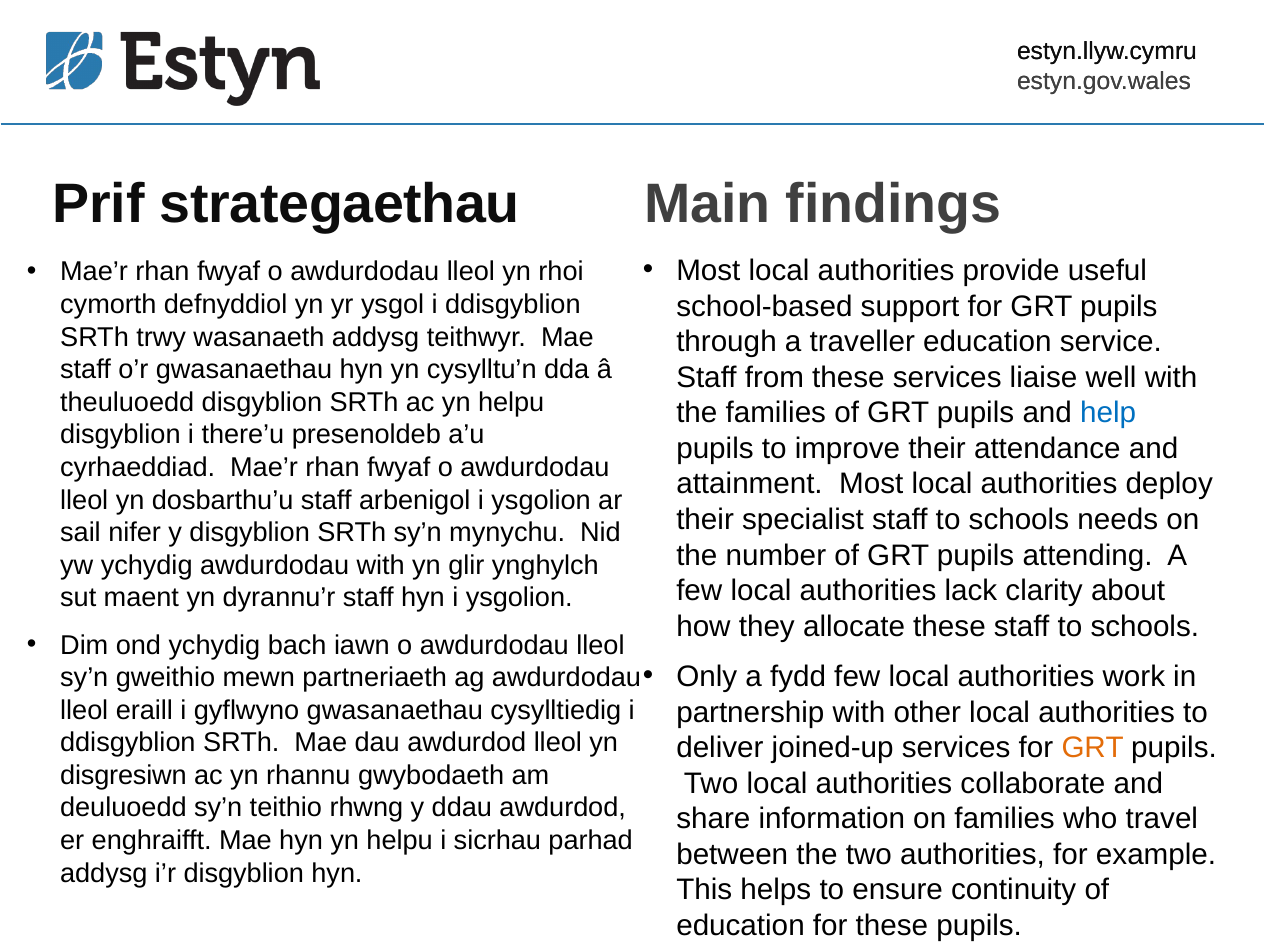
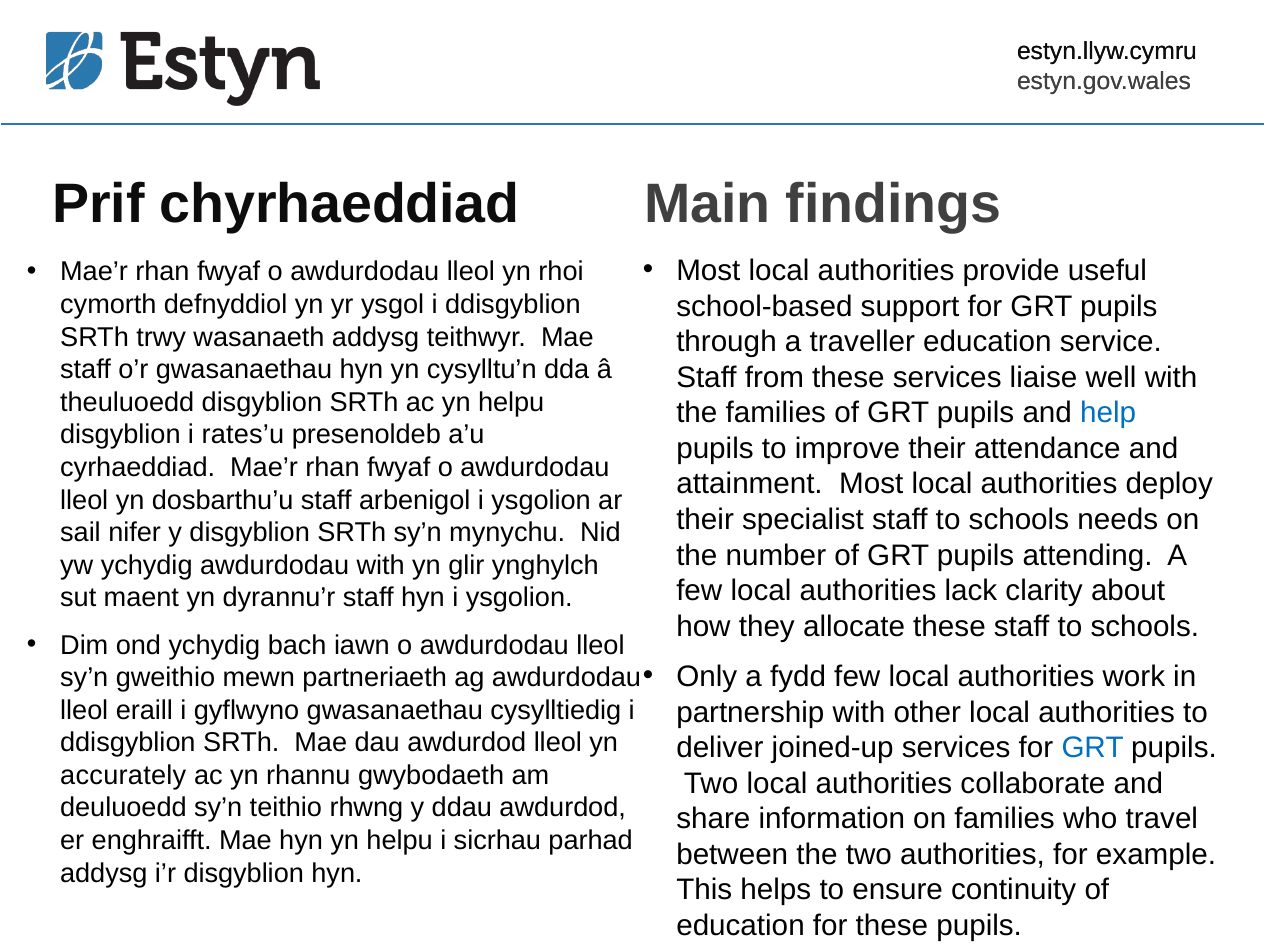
strategaethau: strategaethau -> chyrhaeddiad
there’u: there’u -> rates’u
GRT at (1093, 748) colour: orange -> blue
disgresiwn: disgresiwn -> accurately
